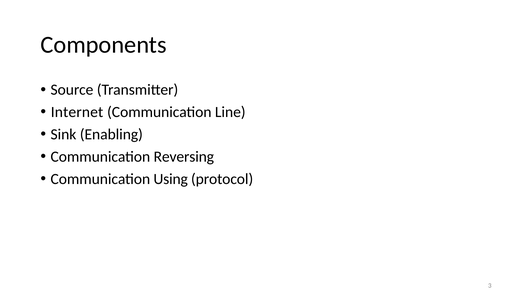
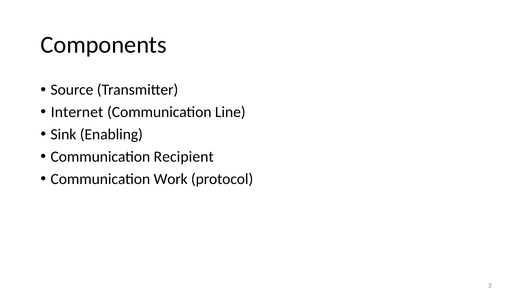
Reversing: Reversing -> Recipient
Using: Using -> Work
